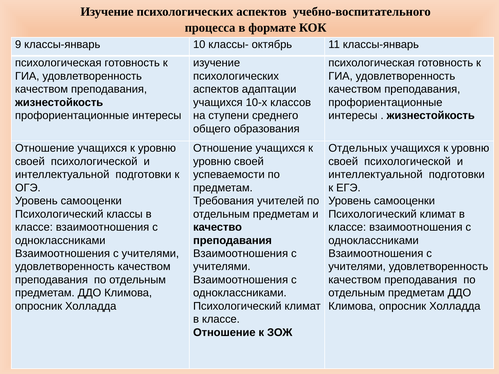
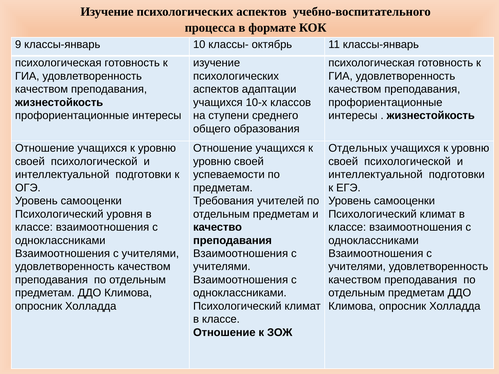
классы: классы -> уровня
